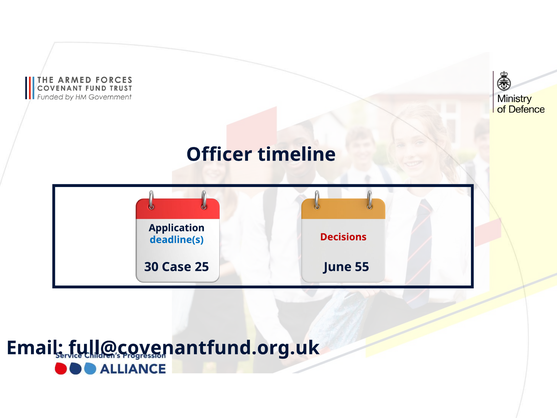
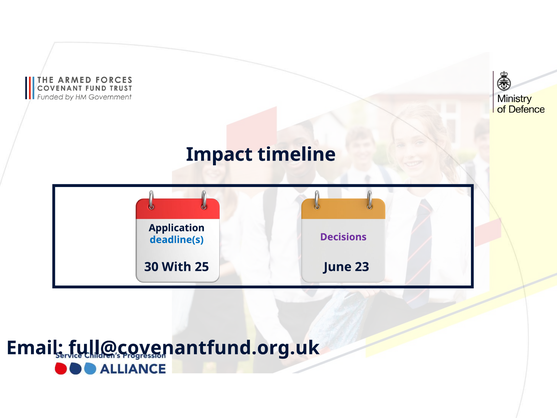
Officer: Officer -> Impact
Decisions colour: red -> purple
Case: Case -> With
55: 55 -> 23
